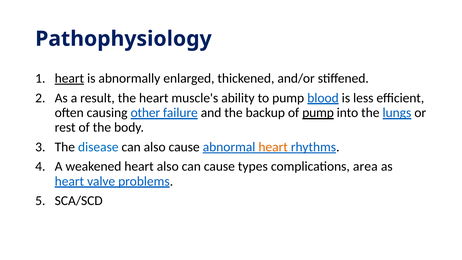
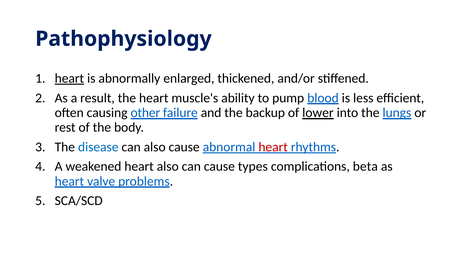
of pump: pump -> lower
heart at (273, 147) colour: orange -> red
area: area -> beta
